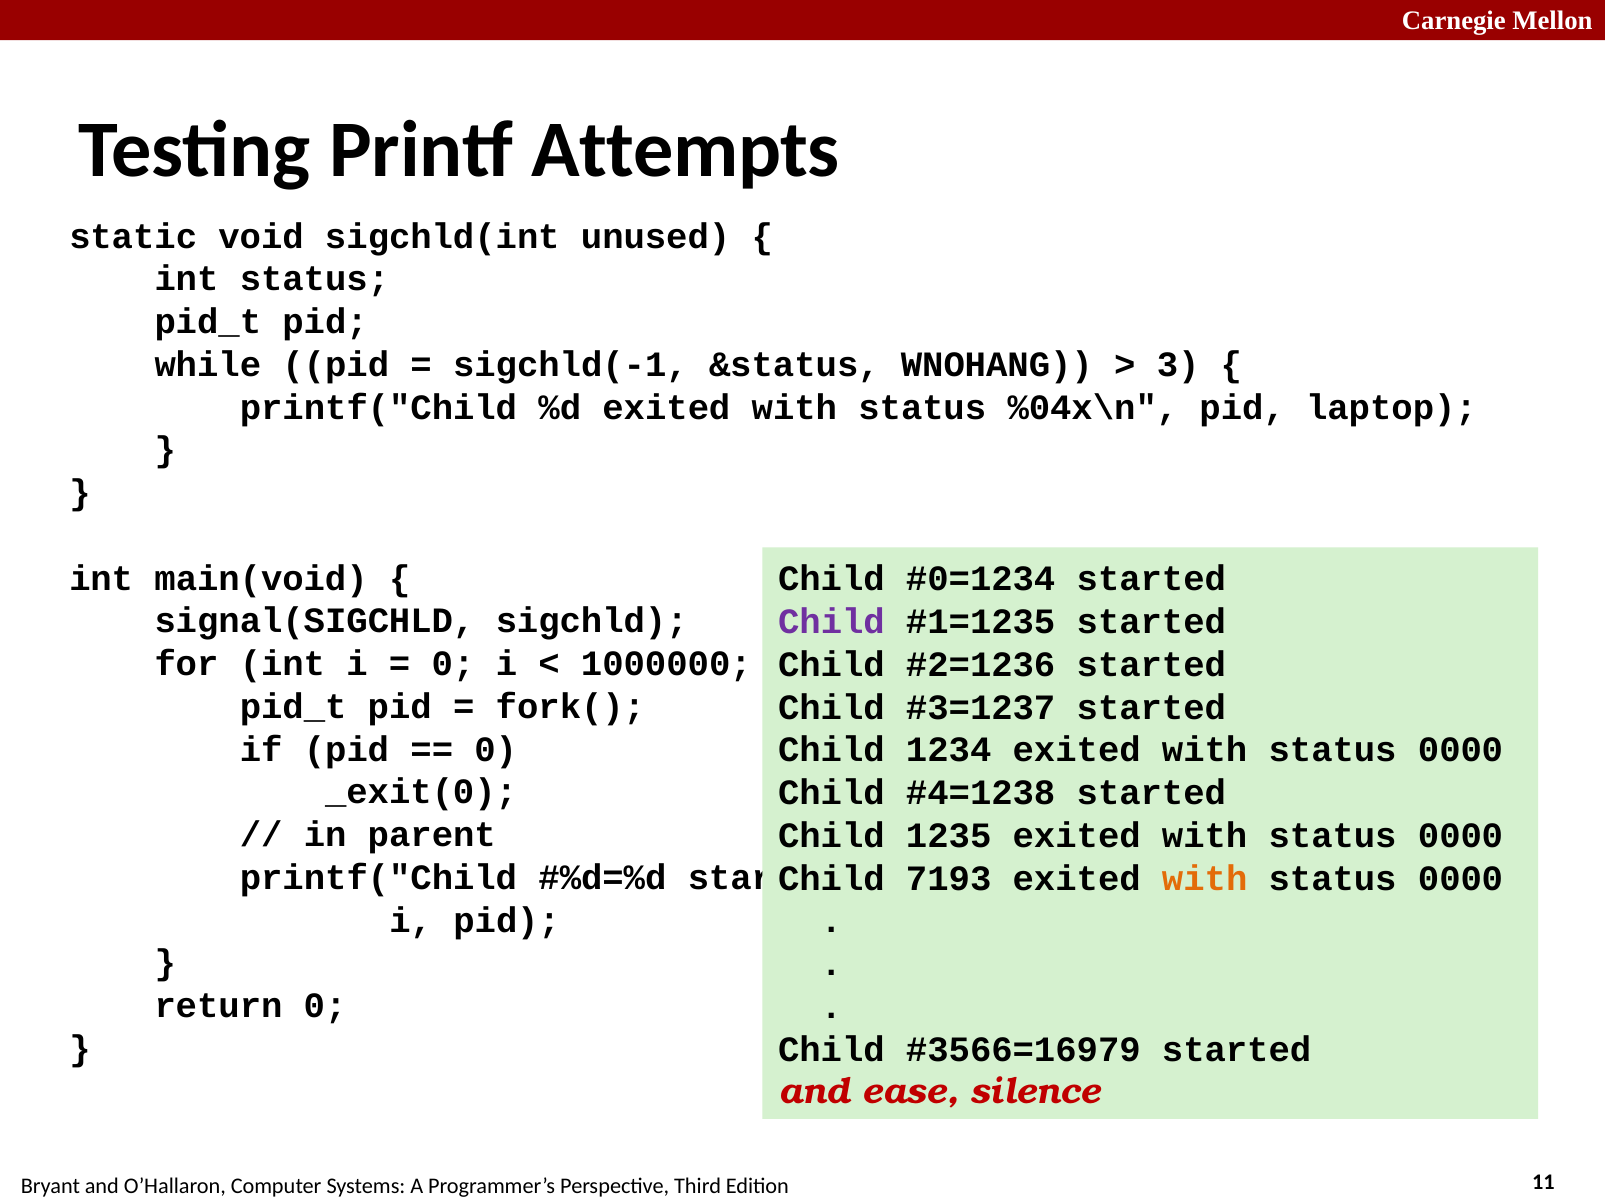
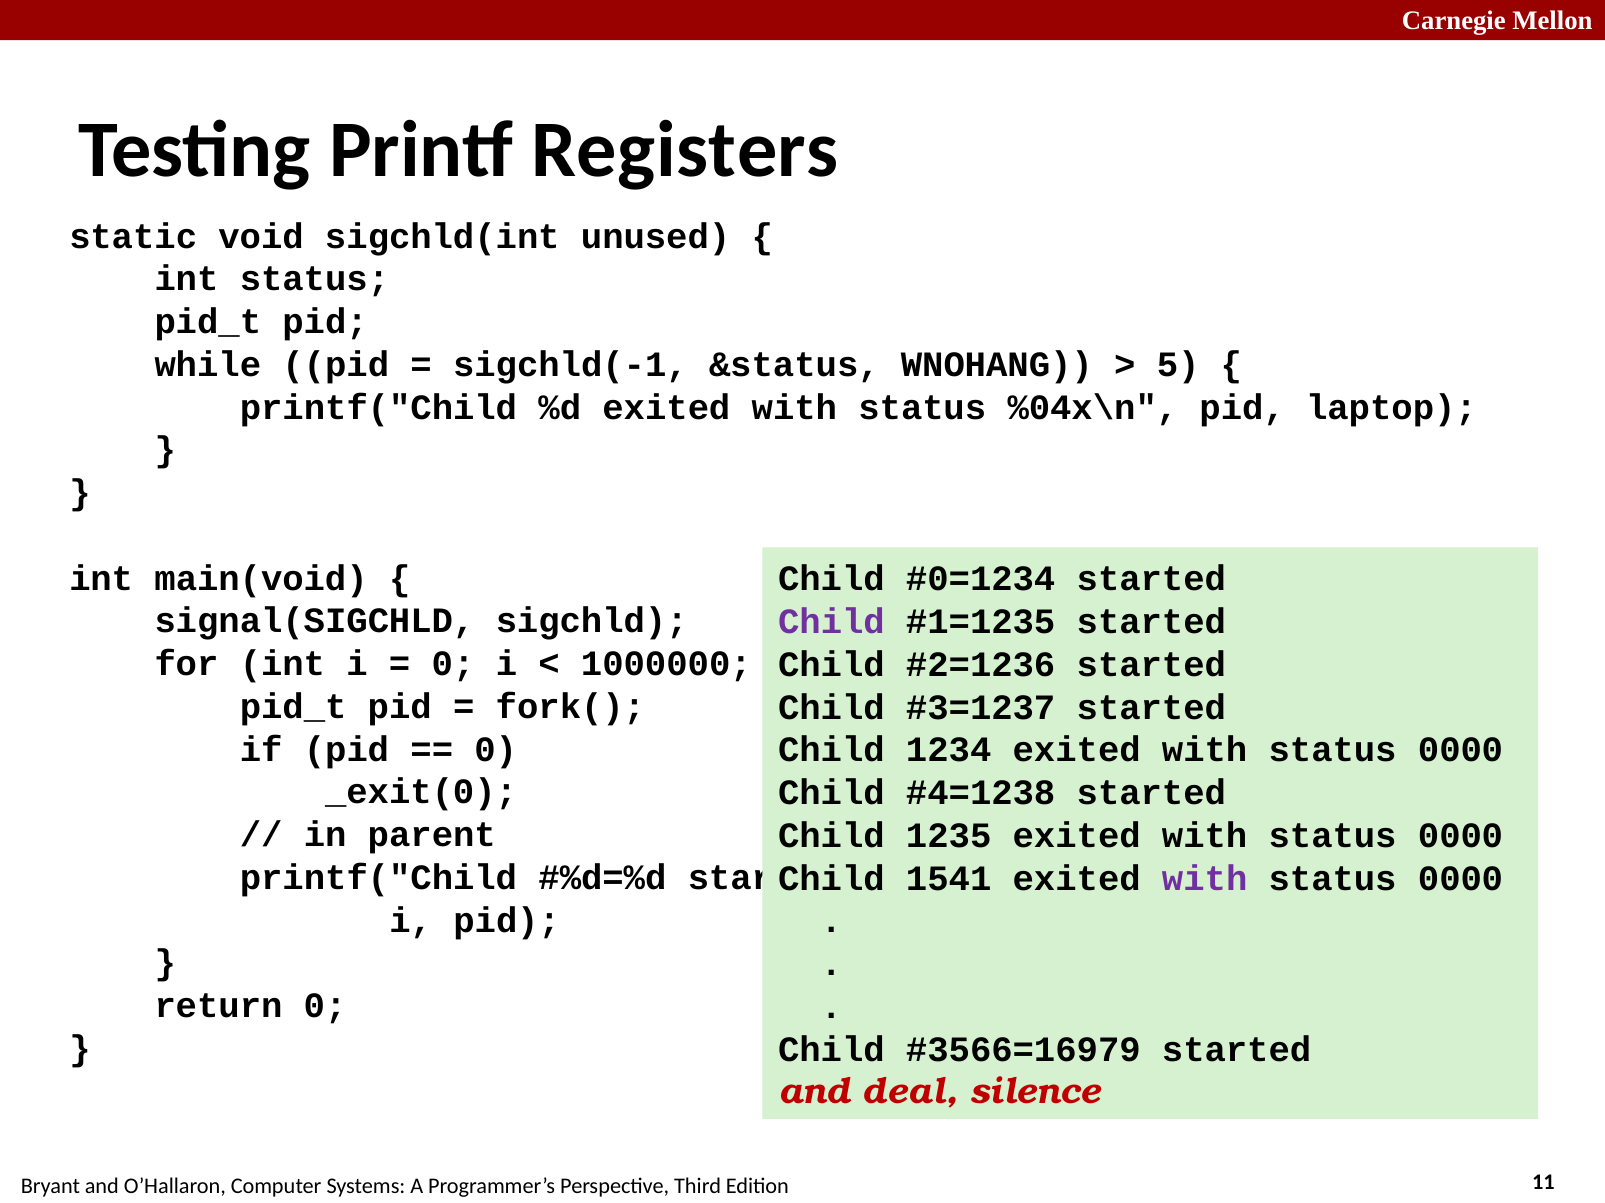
Attempts: Attempts -> Registers
3: 3 -> 5
7193: 7193 -> 1541
with at (1205, 879) colour: orange -> purple
ease: ease -> deal
